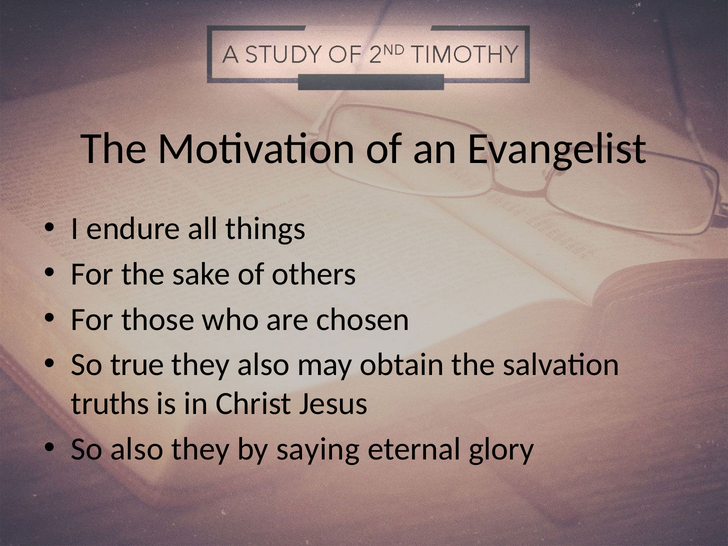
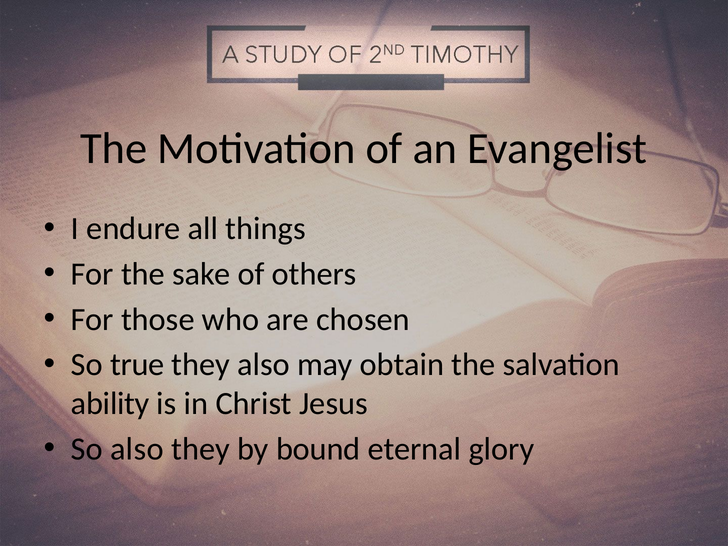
truths: truths -> ability
saying: saying -> bound
